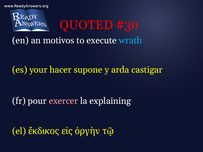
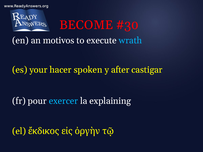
QUOTED: QUOTED -> BECOME
supone: supone -> spoken
arda: arda -> after
exercer colour: pink -> light blue
